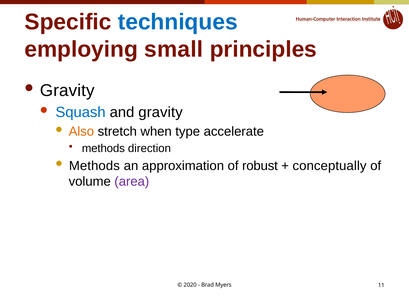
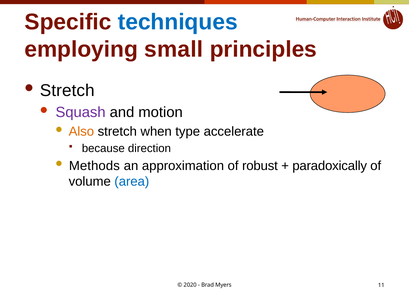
Gravity at (67, 90): Gravity -> Stretch
Squash colour: blue -> purple
and gravity: gravity -> motion
methods at (103, 148): methods -> because
conceptually: conceptually -> paradoxically
area colour: purple -> blue
